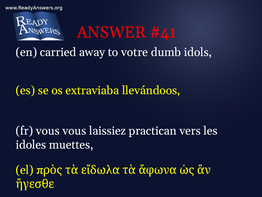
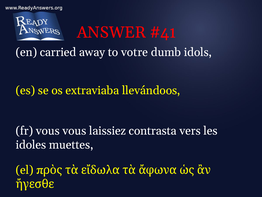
practican: practican -> contrasta
